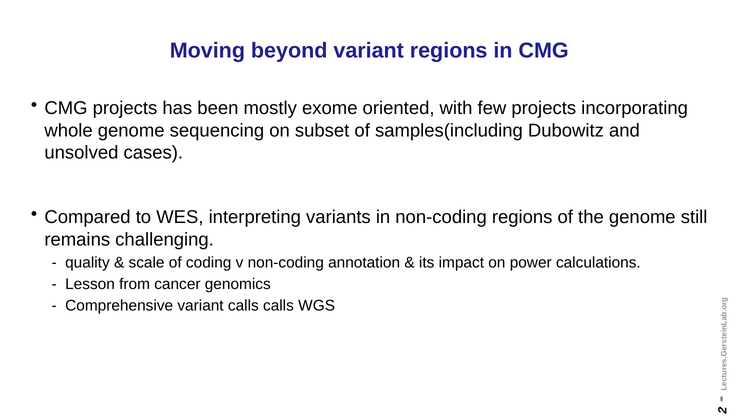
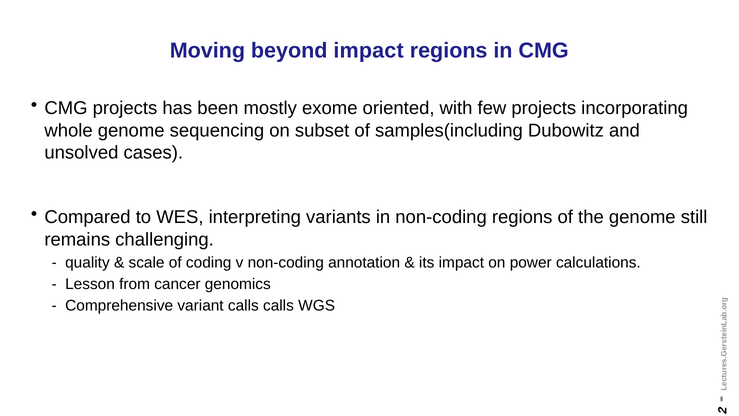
beyond variant: variant -> impact
